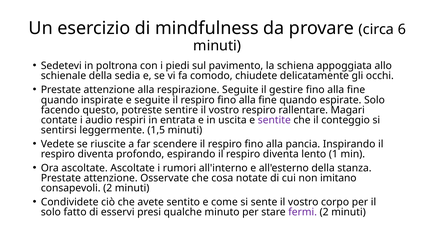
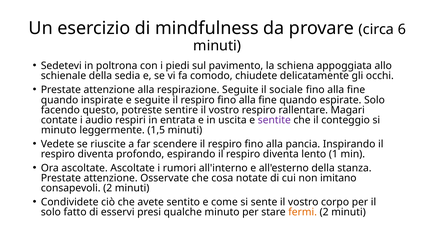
gestire: gestire -> sociale
sentirsi at (59, 130): sentirsi -> minuto
fermi colour: purple -> orange
